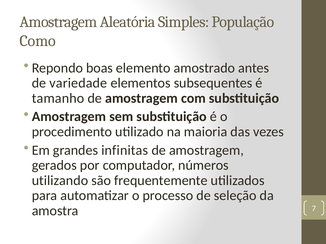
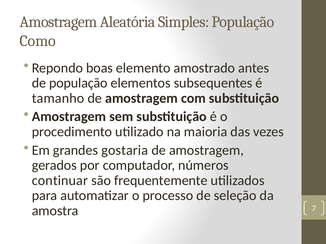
de variedade: variedade -> população
infinitas: infinitas -> gostaria
utilizando: utilizando -> continuar
